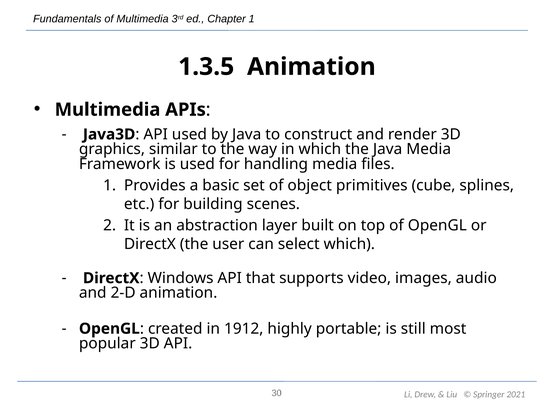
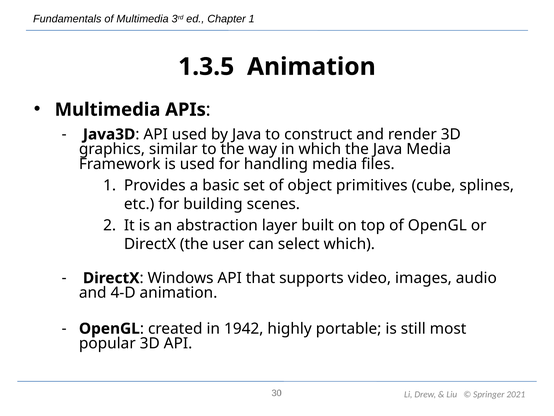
2-D: 2-D -> 4-D
1912: 1912 -> 1942
